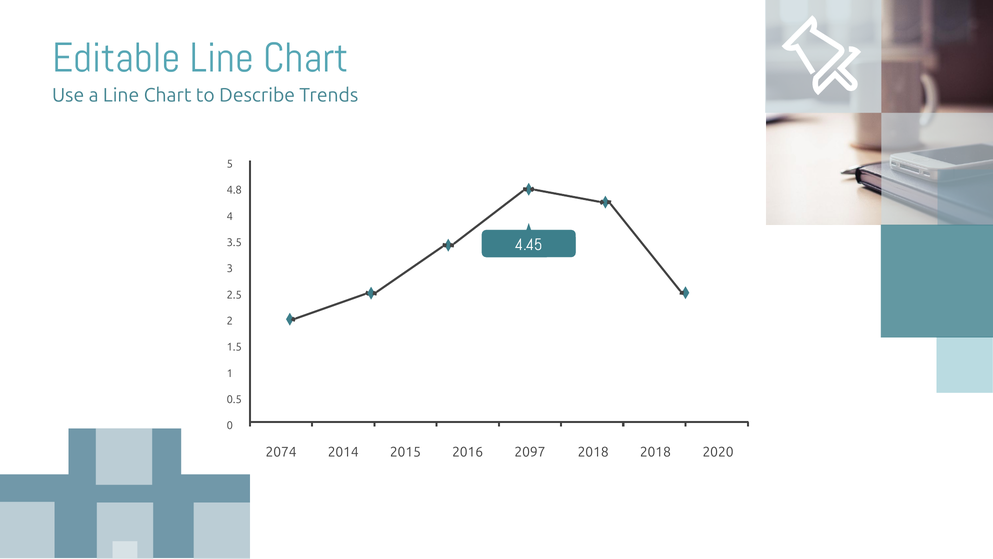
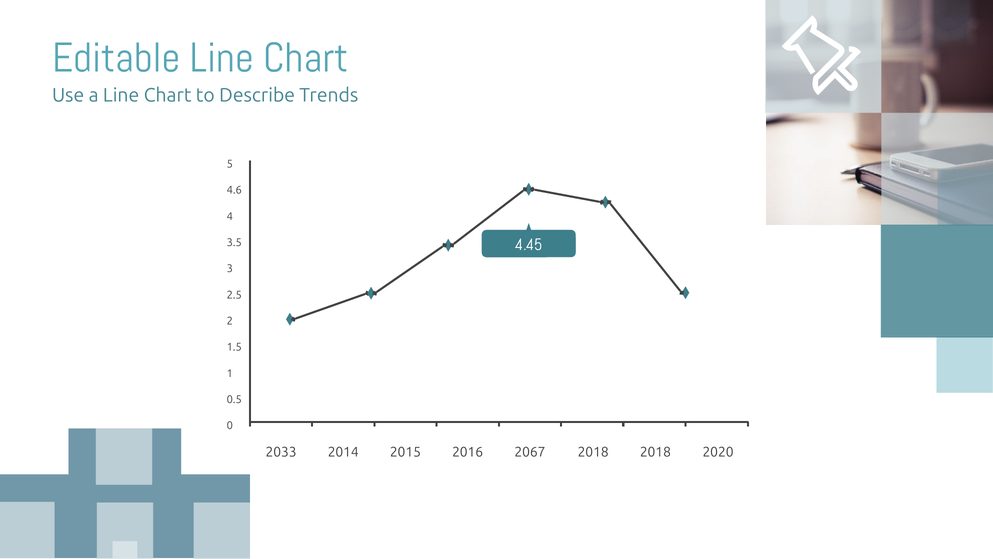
4.8: 4.8 -> 4.6
2074: 2074 -> 2033
2097: 2097 -> 2067
